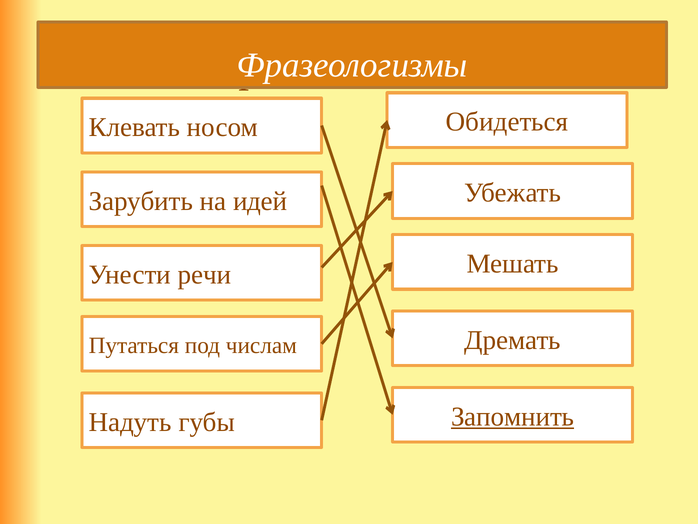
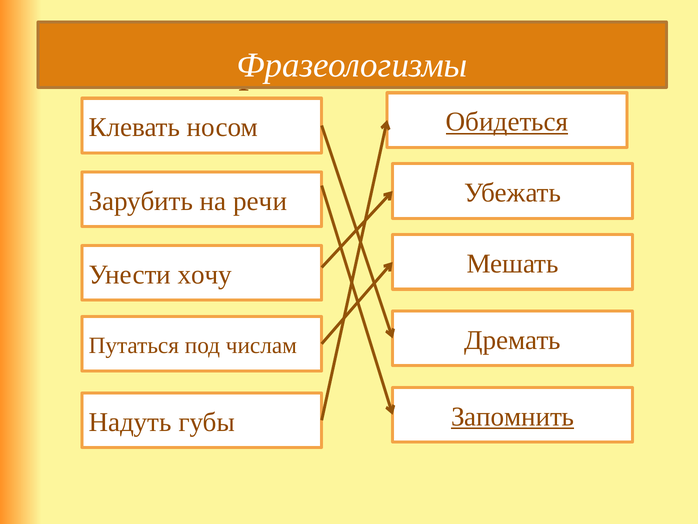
Обидеться underline: none -> present
идей: идей -> речи
речи: речи -> хочу
